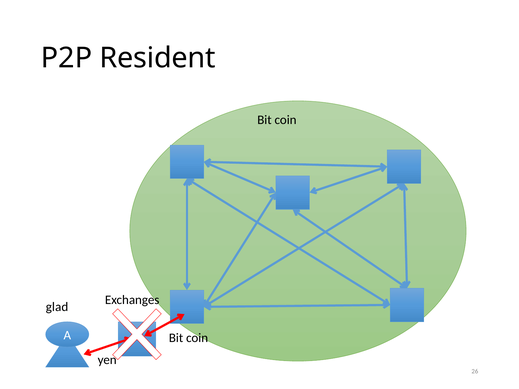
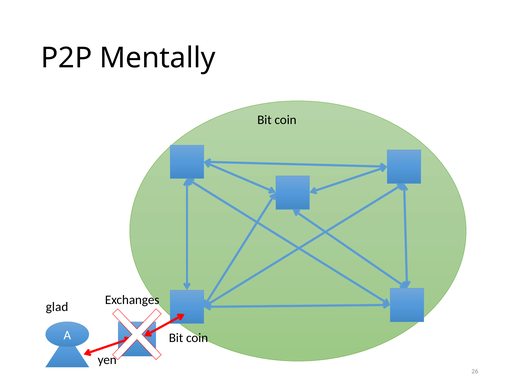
Resident: Resident -> Mentally
